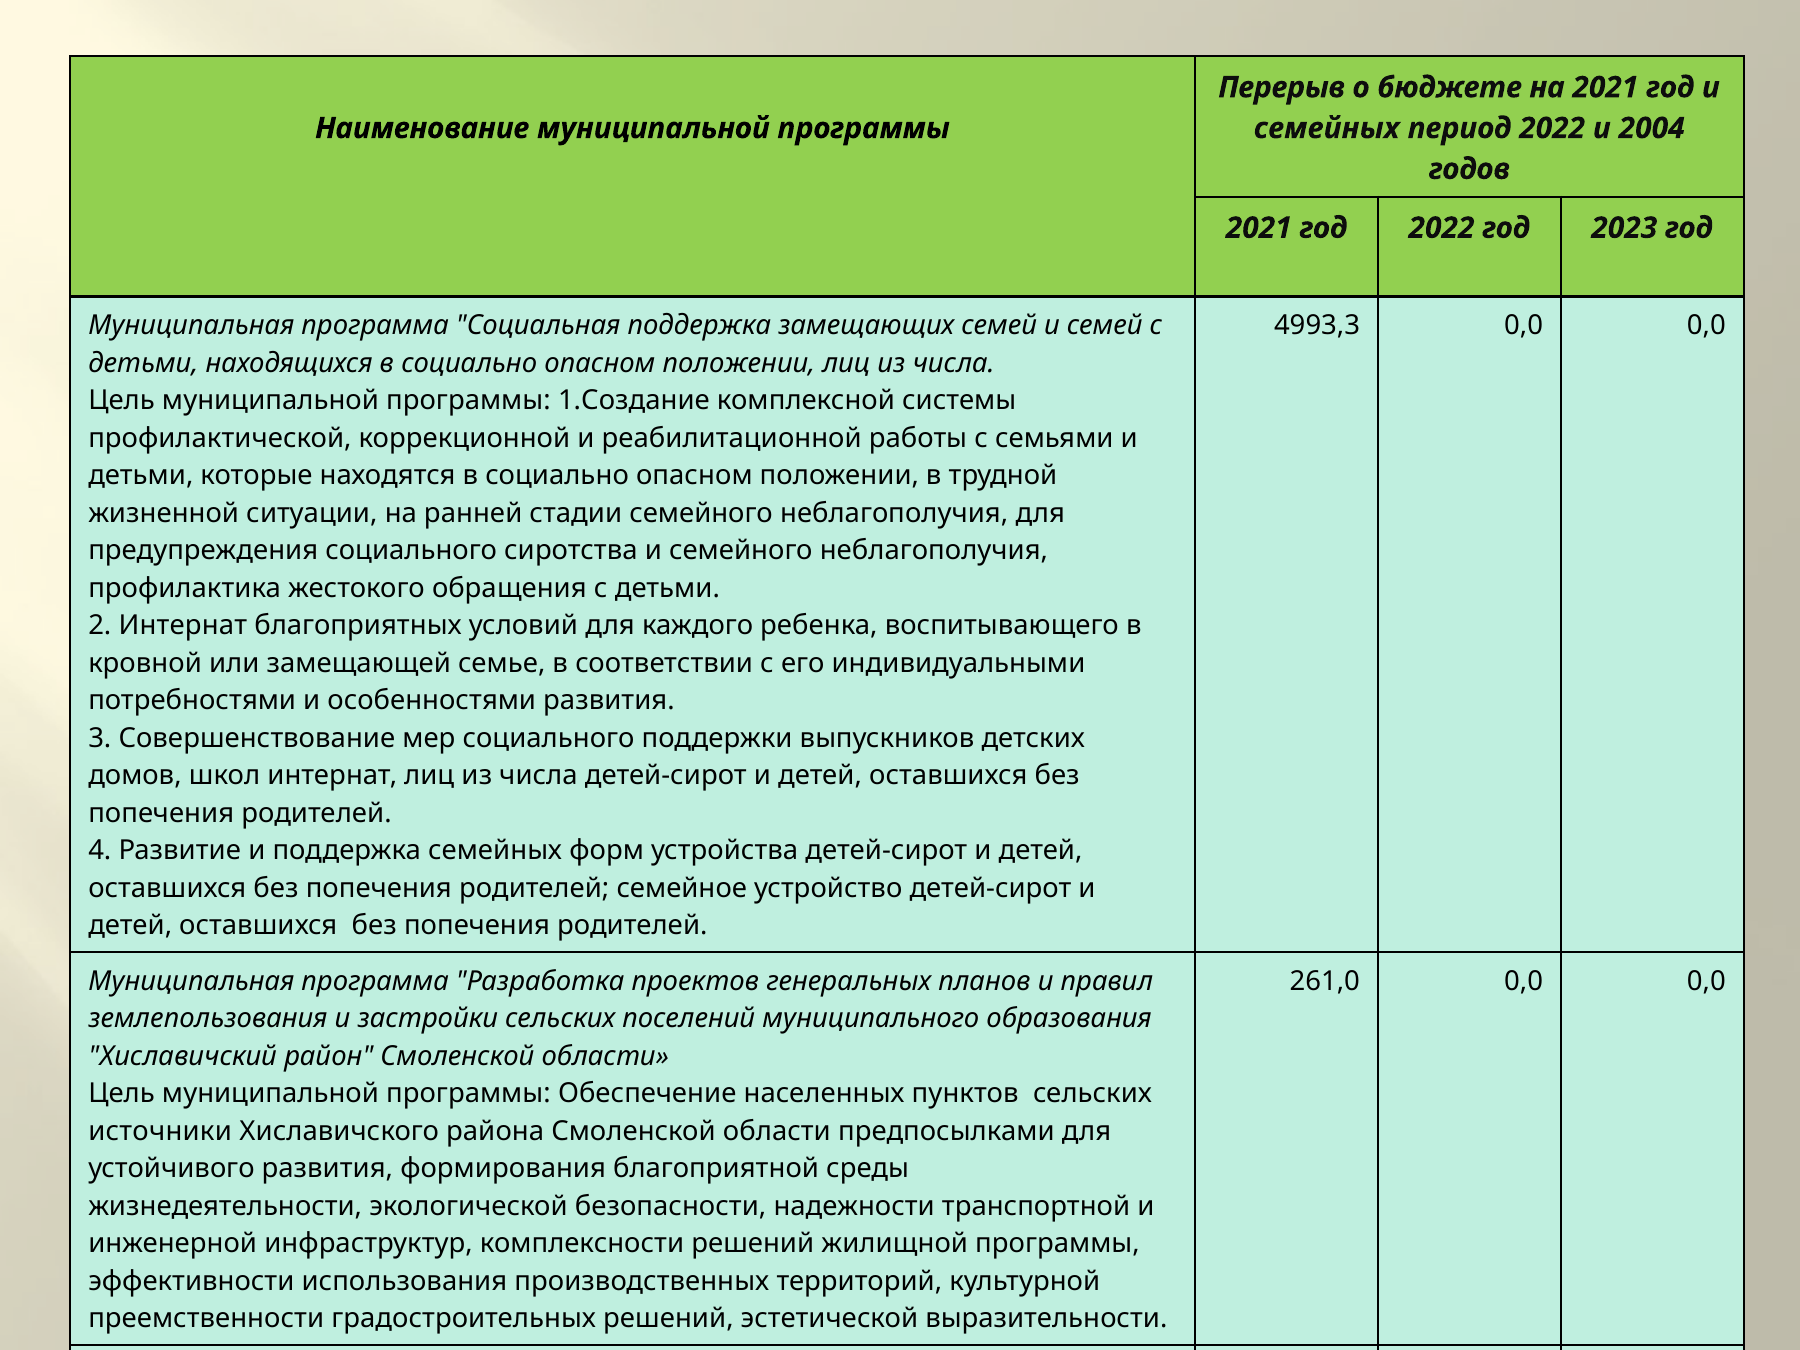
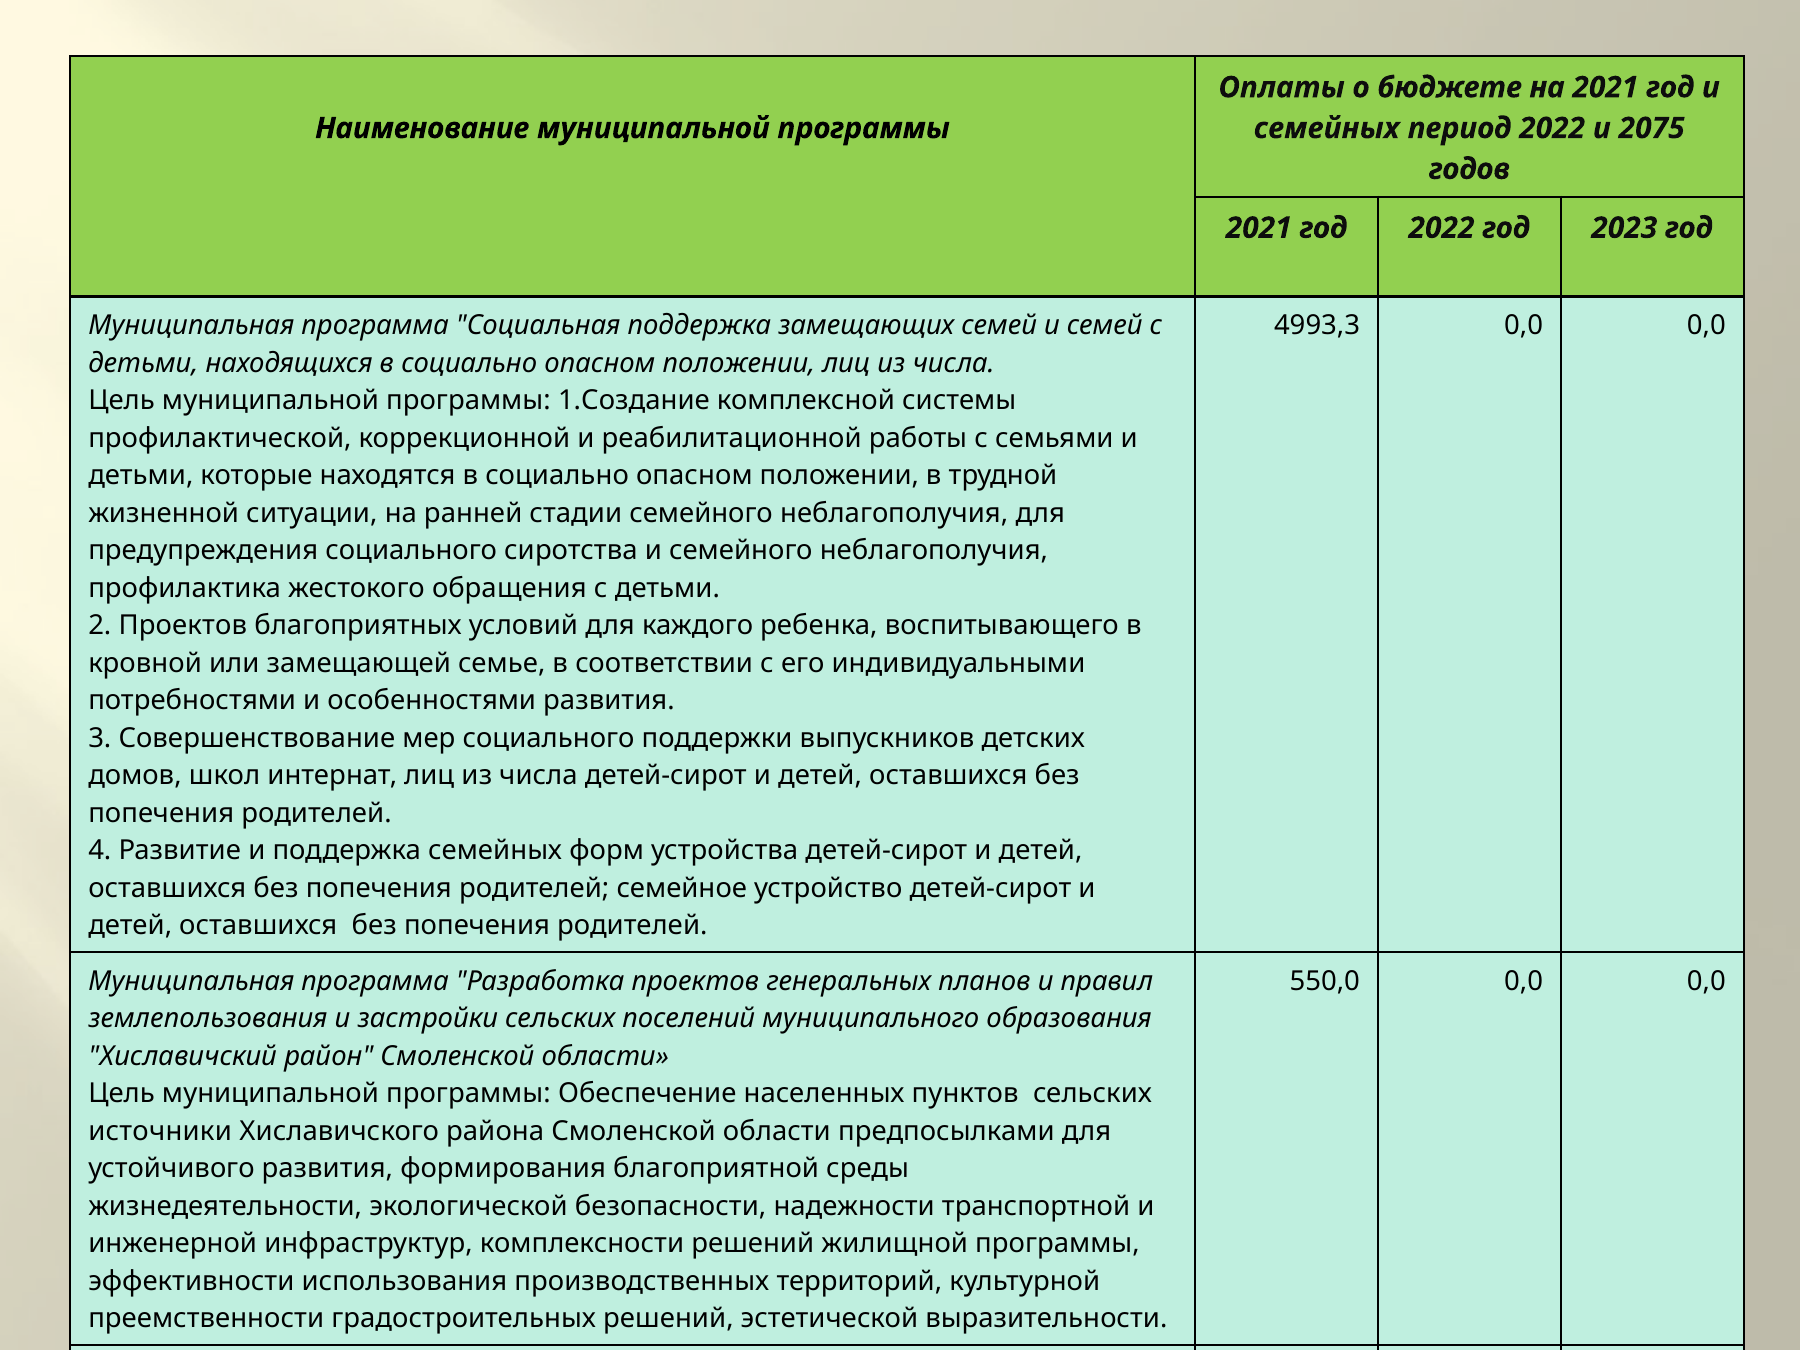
Перерыв: Перерыв -> Оплаты
2004: 2004 -> 2075
2 Интернат: Интернат -> Проектов
261,0: 261,0 -> 550,0
